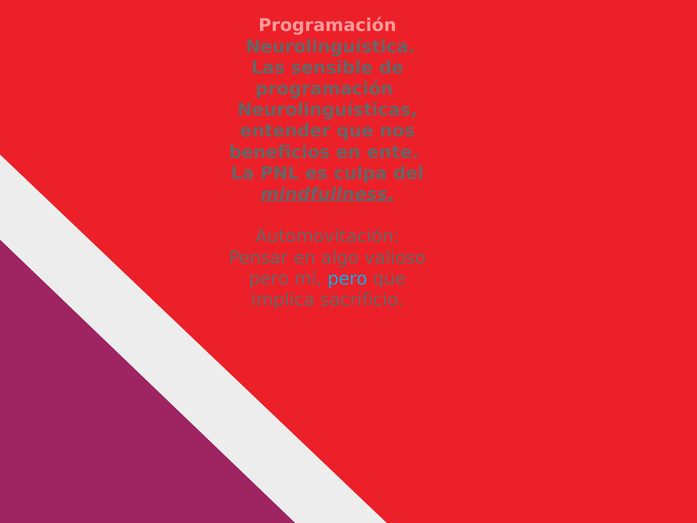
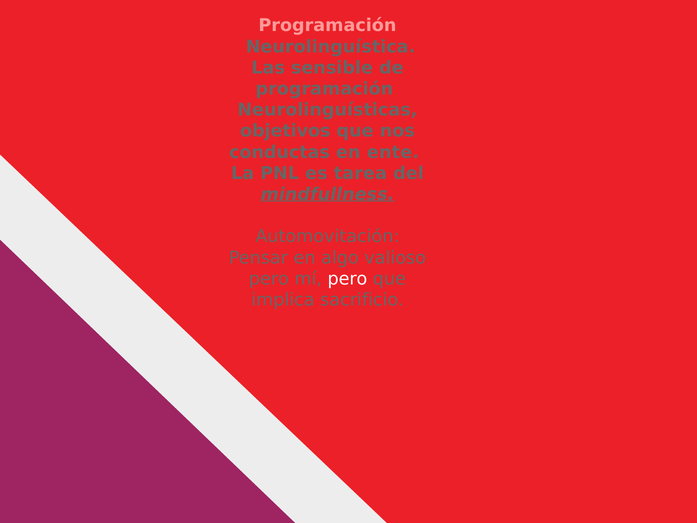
entender: entender -> objetivos
beneficios: beneficios -> conductas
culpa: culpa -> tarea
pero at (347, 279) colour: light blue -> white
